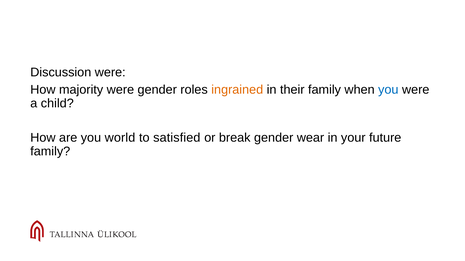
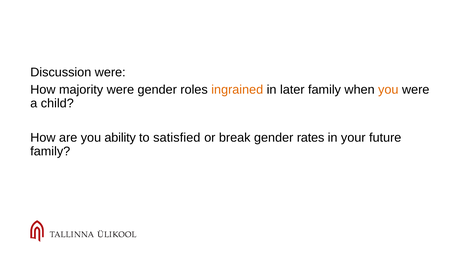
their: their -> later
you at (388, 90) colour: blue -> orange
world: world -> ability
wear: wear -> rates
